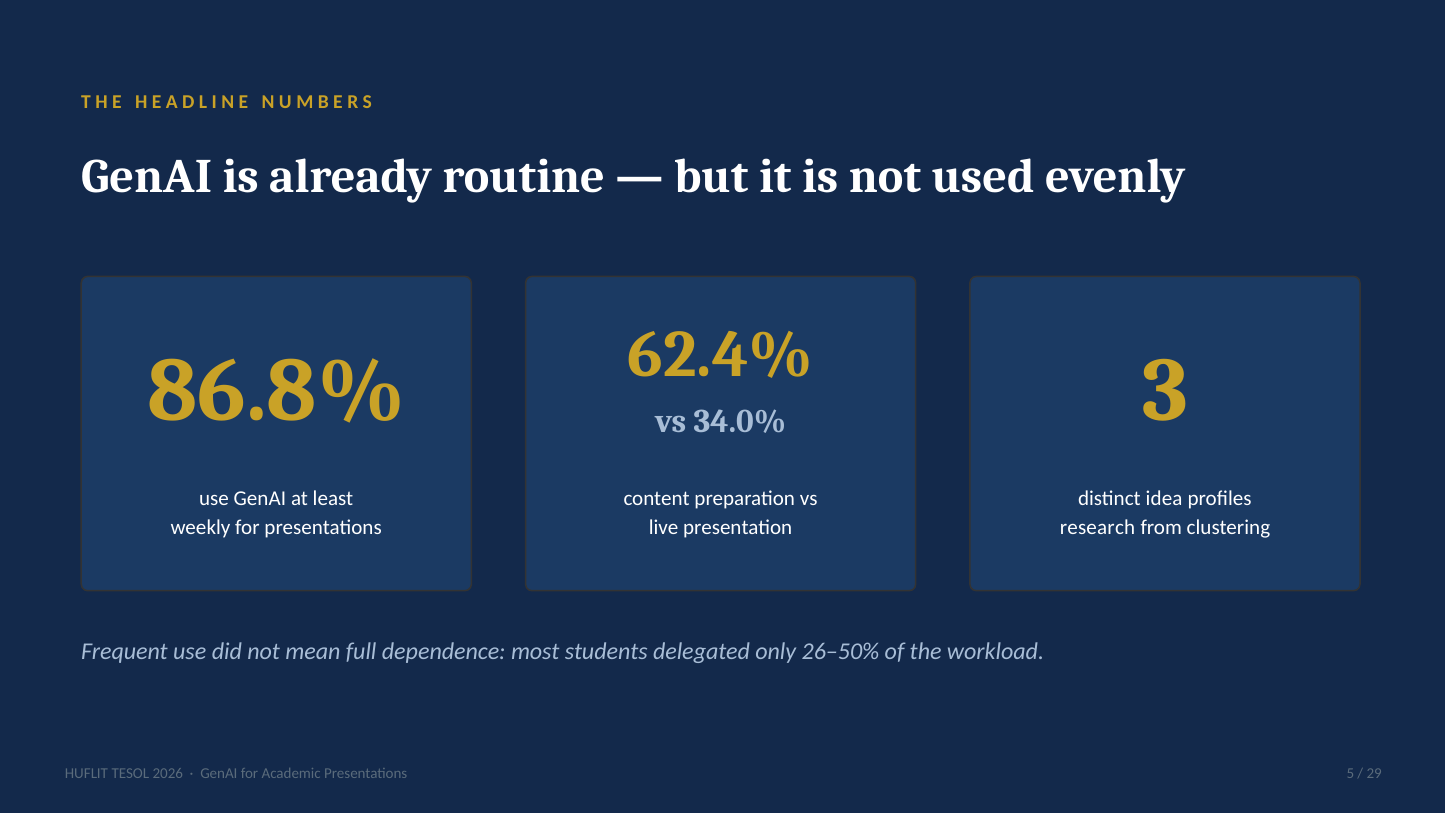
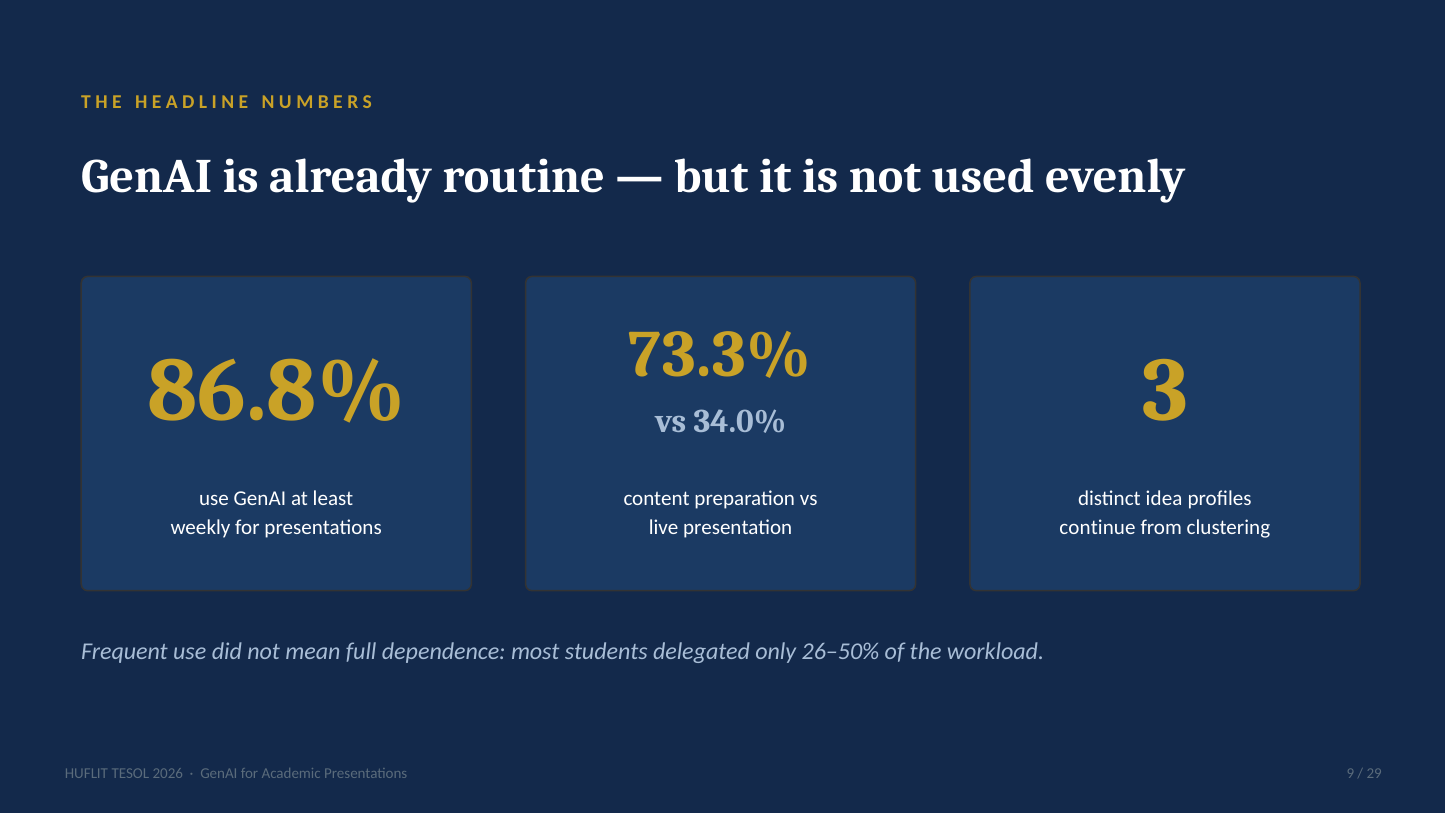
62.4%: 62.4% -> 73.3%
research: research -> continue
5: 5 -> 9
